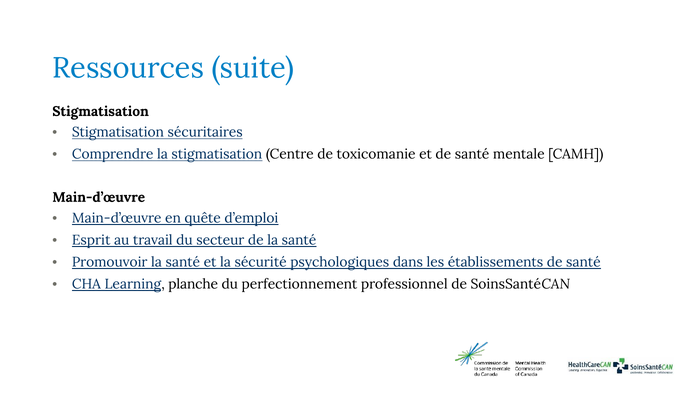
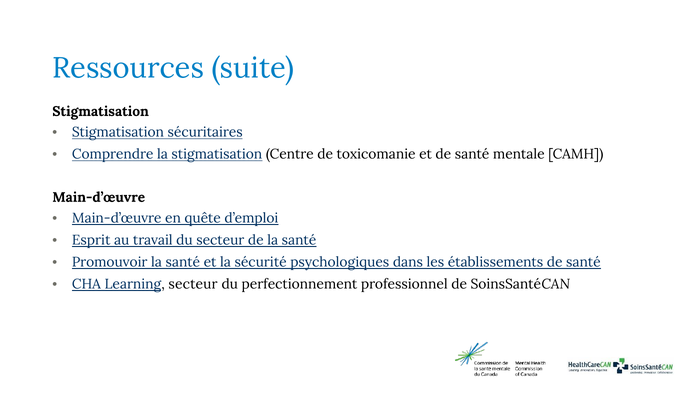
Learning planche: planche -> secteur
